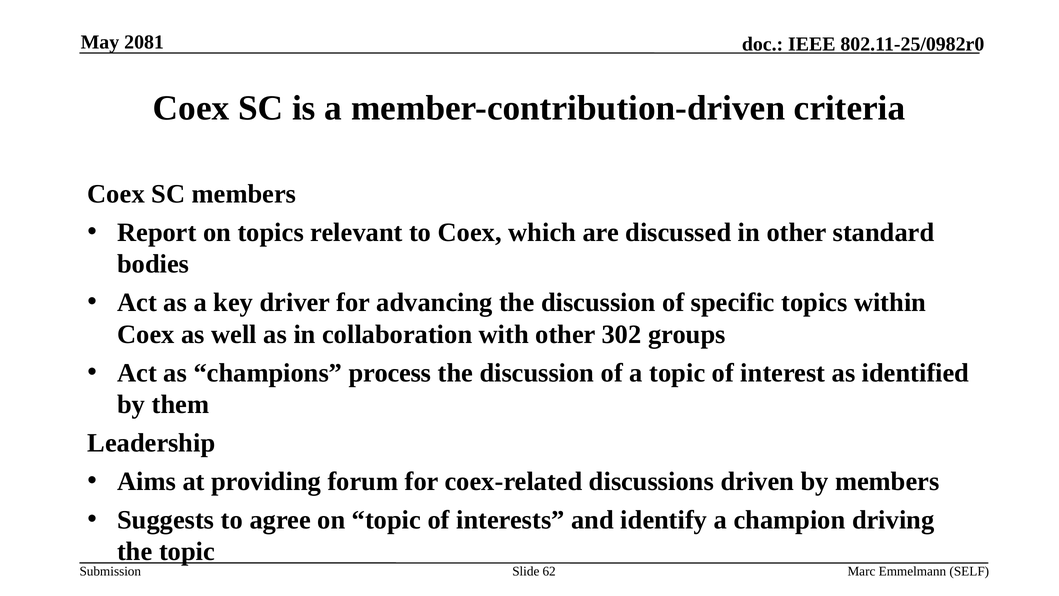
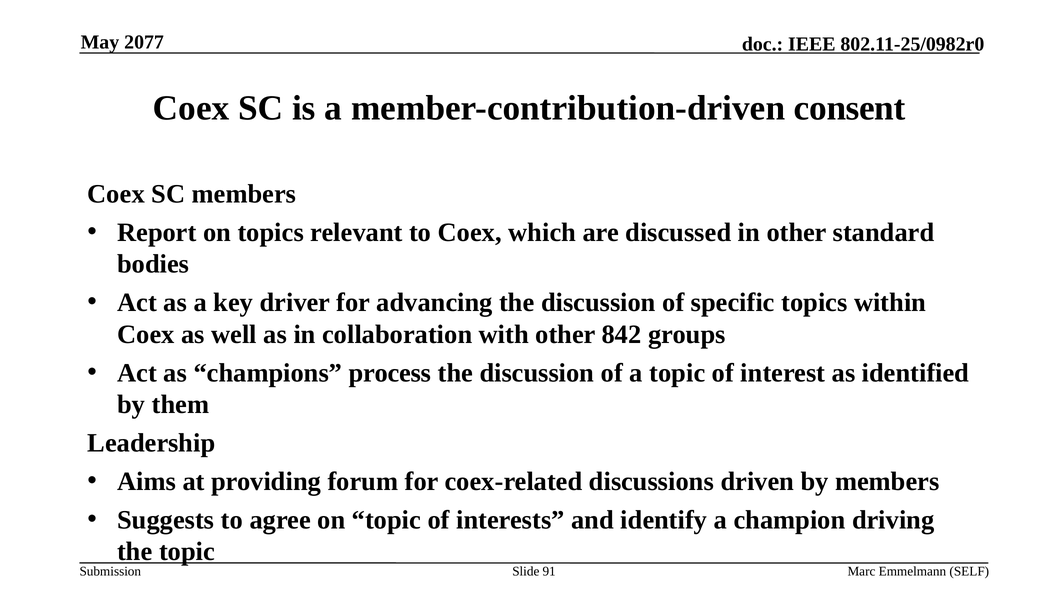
2081: 2081 -> 2077
criteria: criteria -> consent
302: 302 -> 842
62: 62 -> 91
